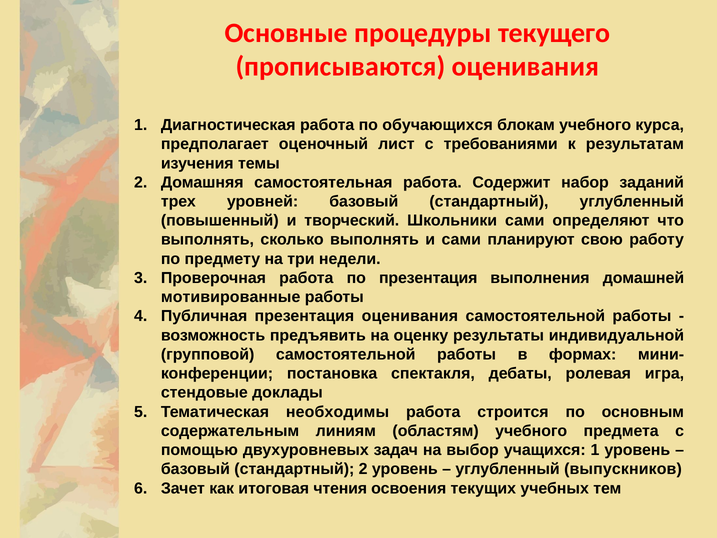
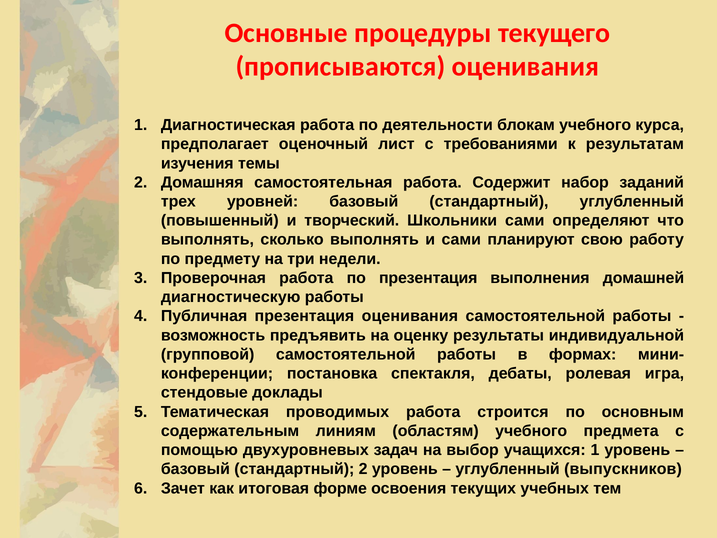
обучающихся: обучающихся -> деятельности
мотивированные: мотивированные -> диагностическую
необходимы: необходимы -> проводимых
чтения: чтения -> форме
